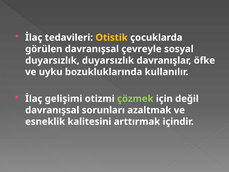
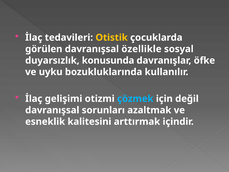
çevreyle: çevreyle -> özellikle
duyarsızlık duyarsızlık: duyarsızlık -> konusunda
çözmek colour: light green -> light blue
